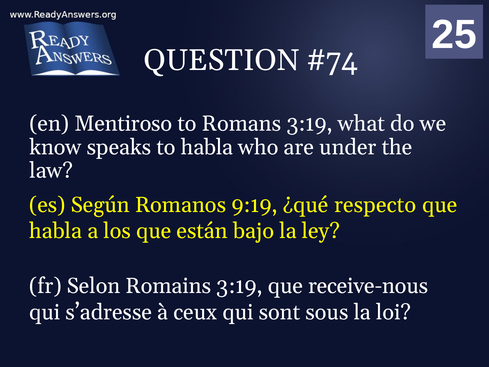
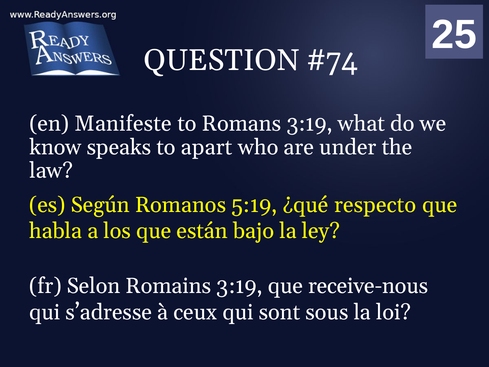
Mentiroso: Mentiroso -> Manifeste
to habla: habla -> apart
9:19: 9:19 -> 5:19
